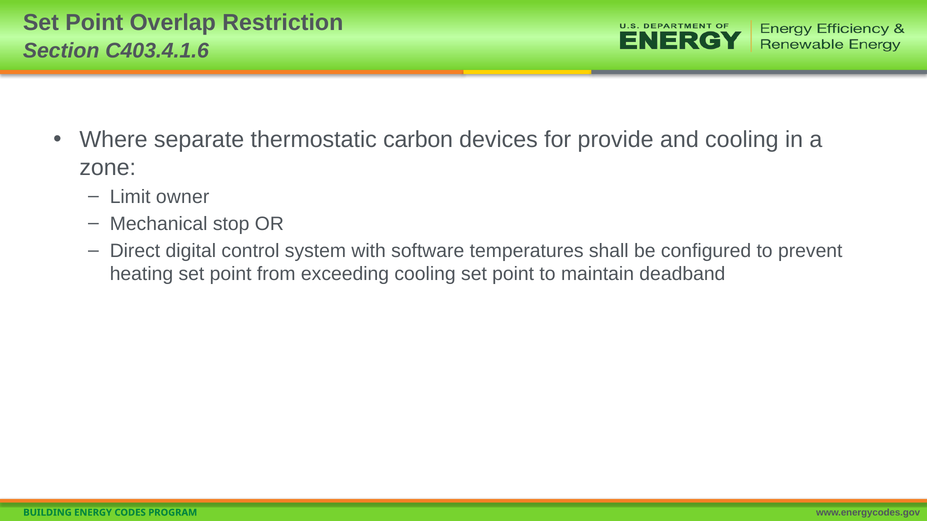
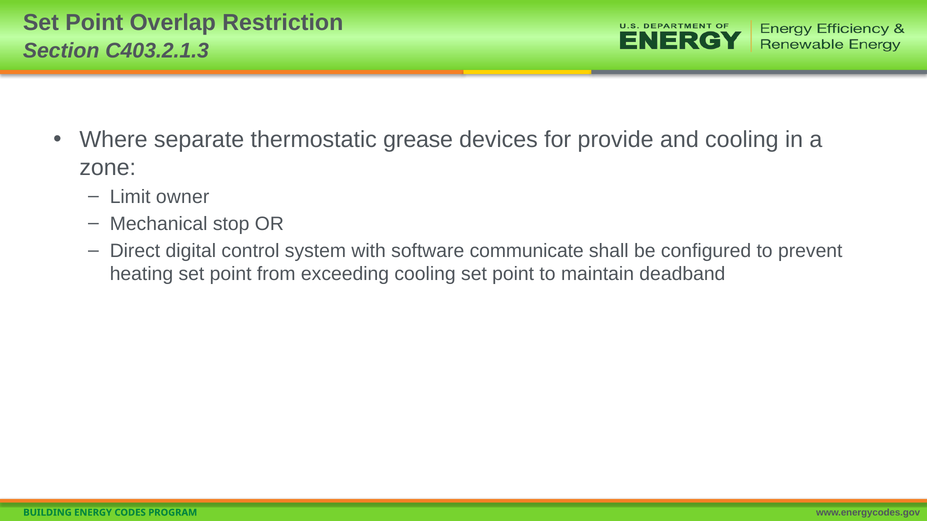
C403.4.1.6: C403.4.1.6 -> C403.2.1.3
carbon: carbon -> grease
temperatures: temperatures -> communicate
